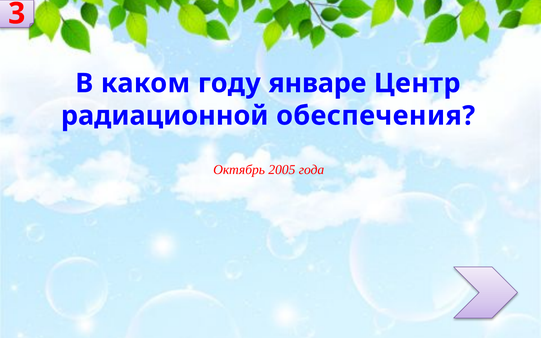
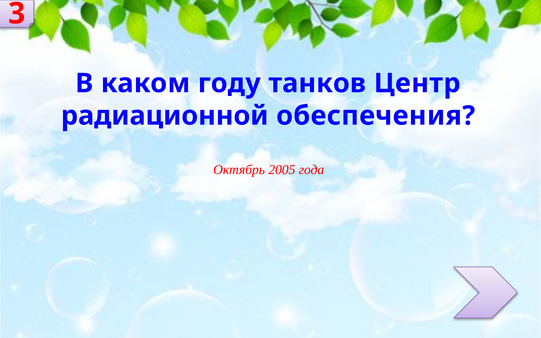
январе: январе -> танков
